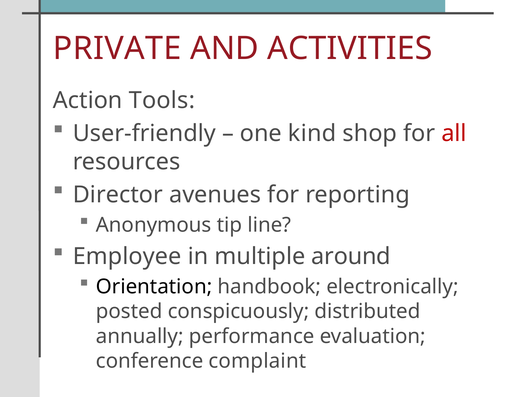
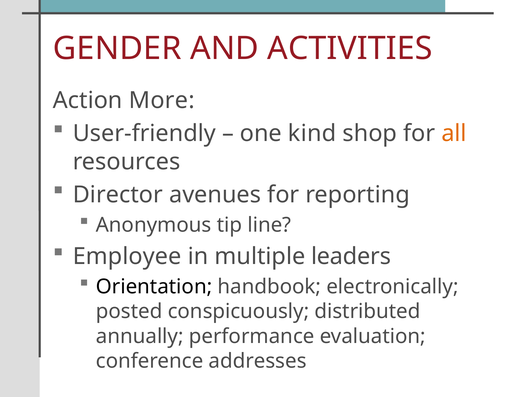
PRIVATE: PRIVATE -> GENDER
Tools: Tools -> More
all colour: red -> orange
around: around -> leaders
complaint: complaint -> addresses
